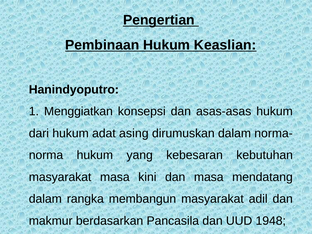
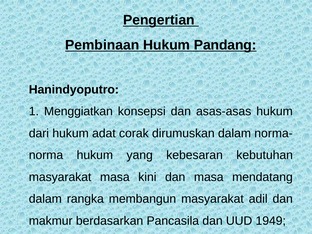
Keaslian: Keaslian -> Pandang
asing: asing -> corak
1948: 1948 -> 1949
